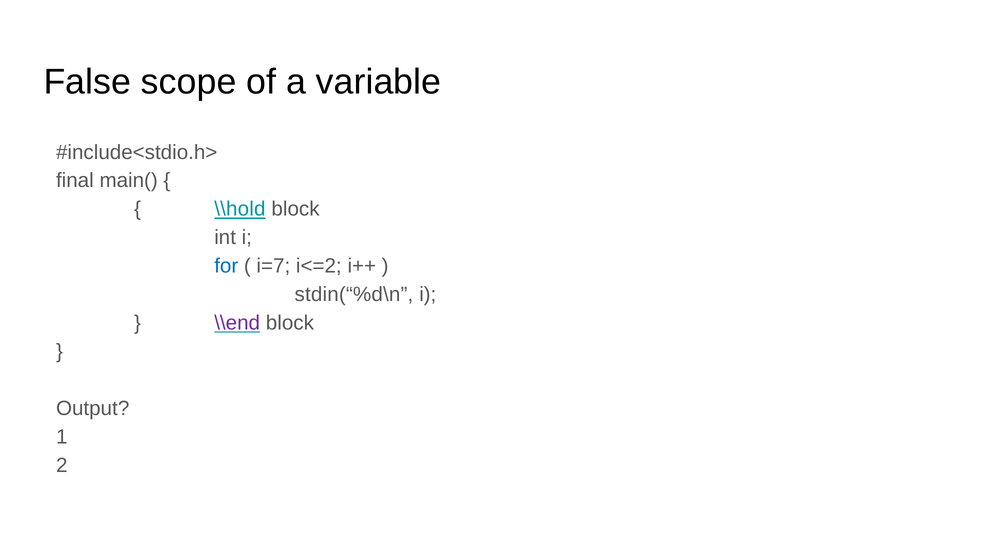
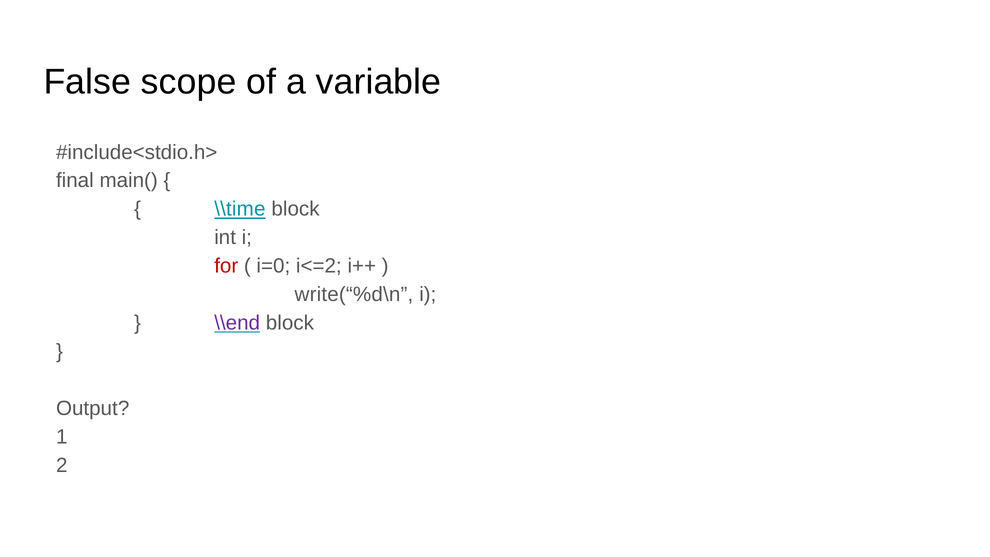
\\hold: \\hold -> \\time
for colour: blue -> red
i=7: i=7 -> i=0
stdin(“%d\n: stdin(“%d\n -> write(“%d\n
